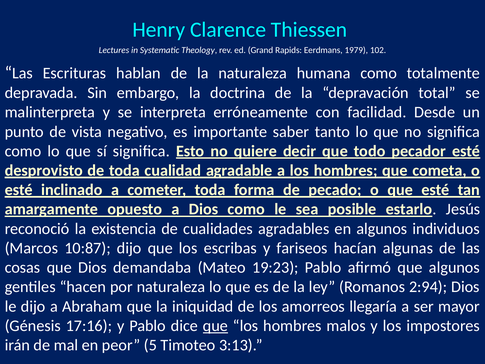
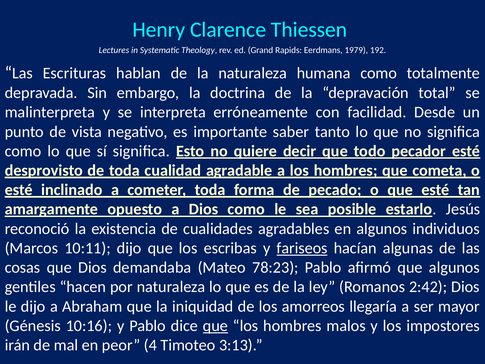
102: 102 -> 192
10:87: 10:87 -> 10:11
fariseos underline: none -> present
19:23: 19:23 -> 78:23
2:94: 2:94 -> 2:42
17:16: 17:16 -> 10:16
5: 5 -> 4
